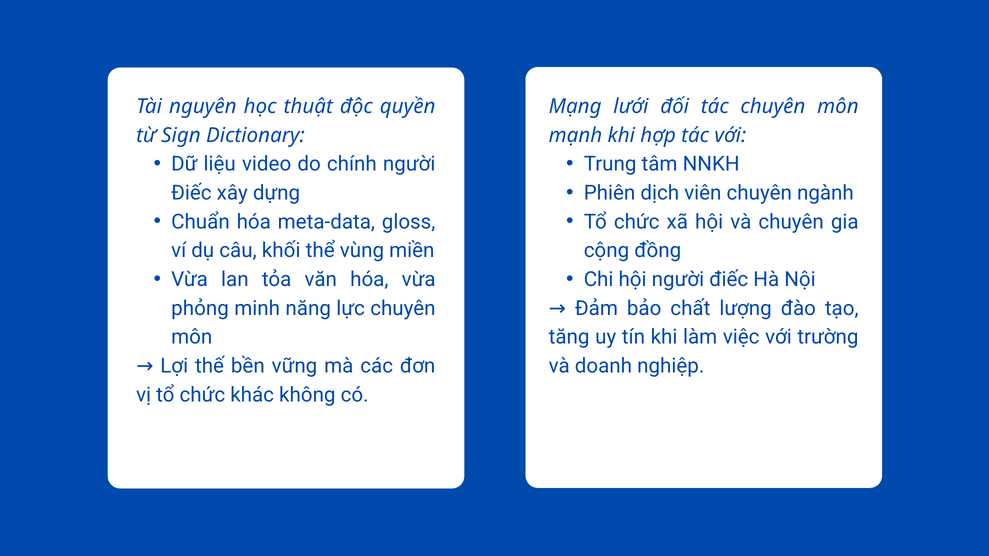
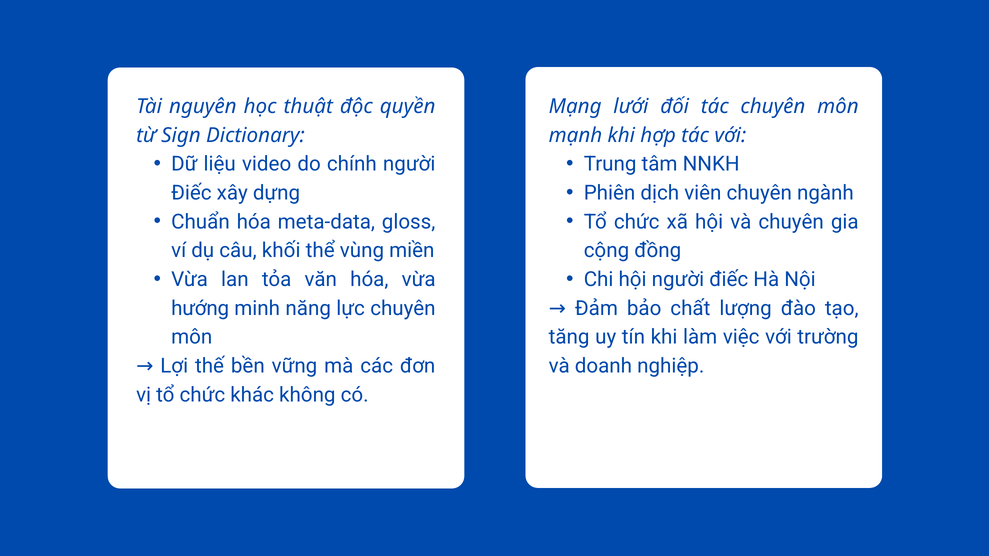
phỏng: phỏng -> hướng
